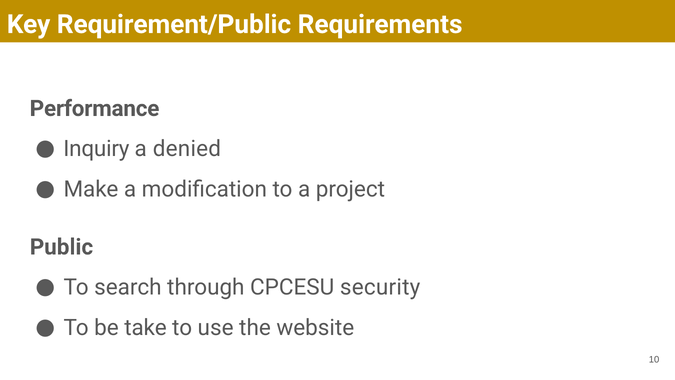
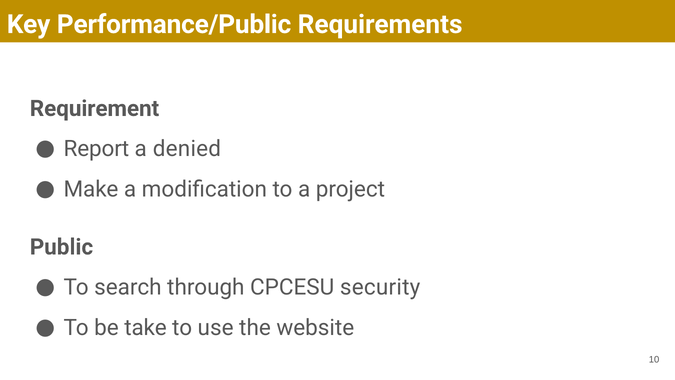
Requirement/Public: Requirement/Public -> Performance/Public
Performance: Performance -> Requirement
Inquiry: Inquiry -> Report
